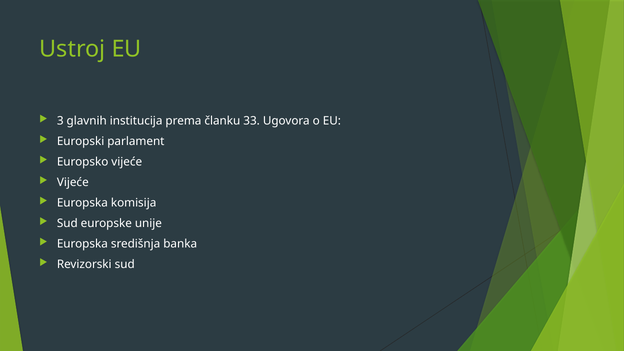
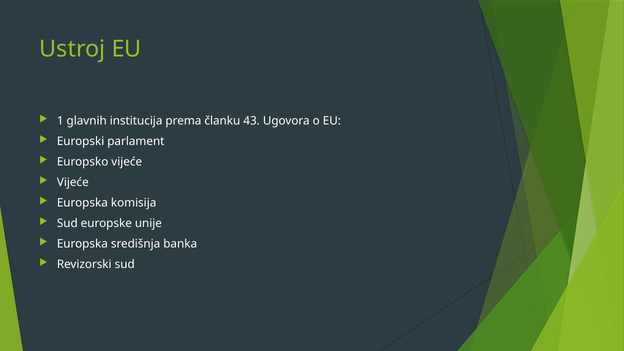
3: 3 -> 1
33: 33 -> 43
